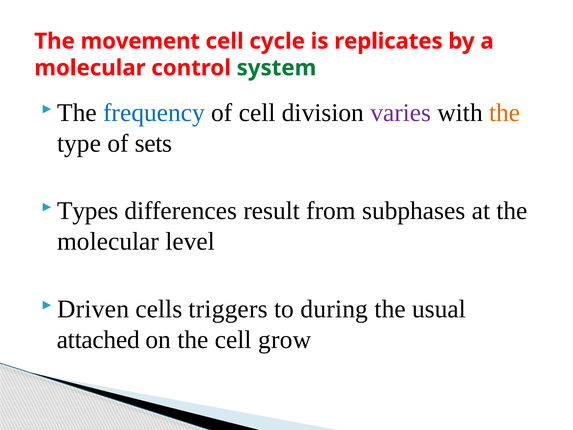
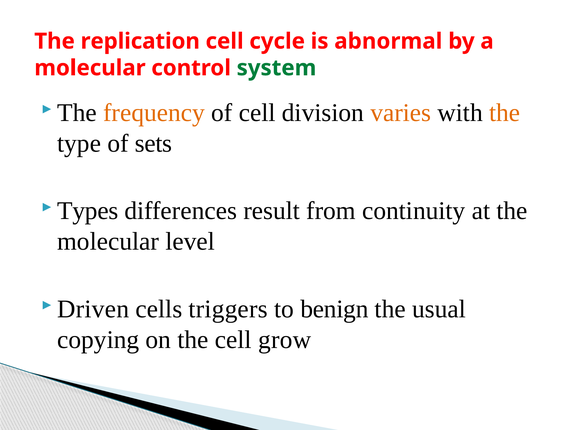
movement: movement -> replication
replicates: replicates -> abnormal
frequency colour: blue -> orange
varies colour: purple -> orange
subphases: subphases -> continuity
during: during -> benign
attached: attached -> copying
